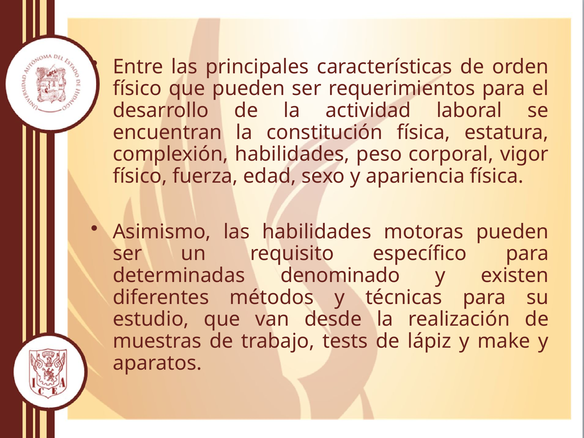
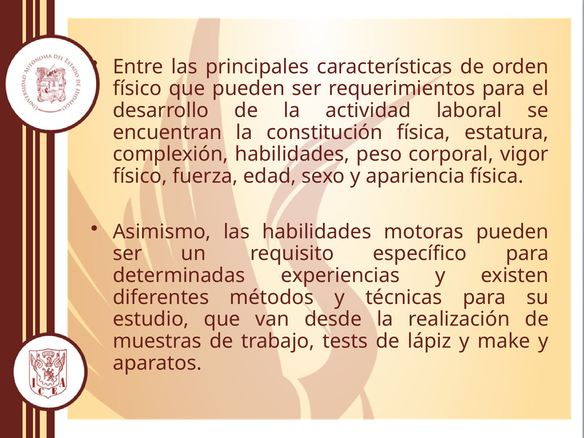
denominado: denominado -> experiencias
